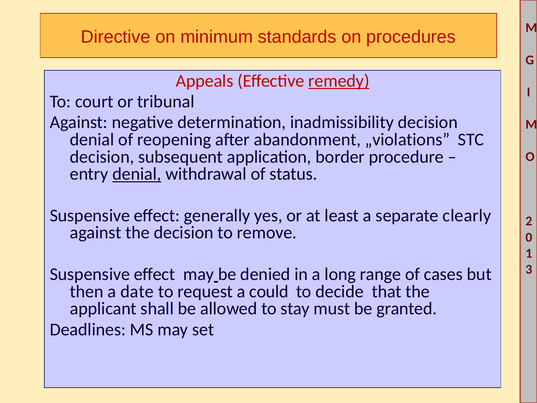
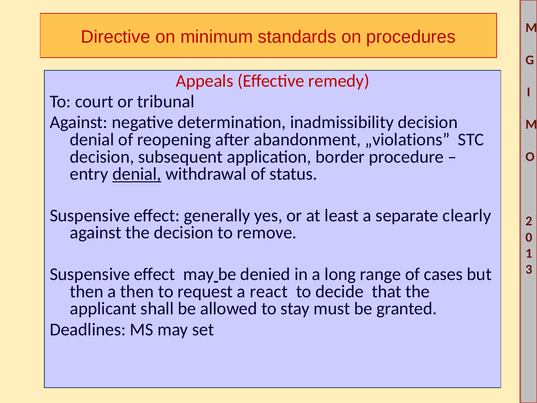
remedy underline: present -> none
a date: date -> then
could: could -> react
